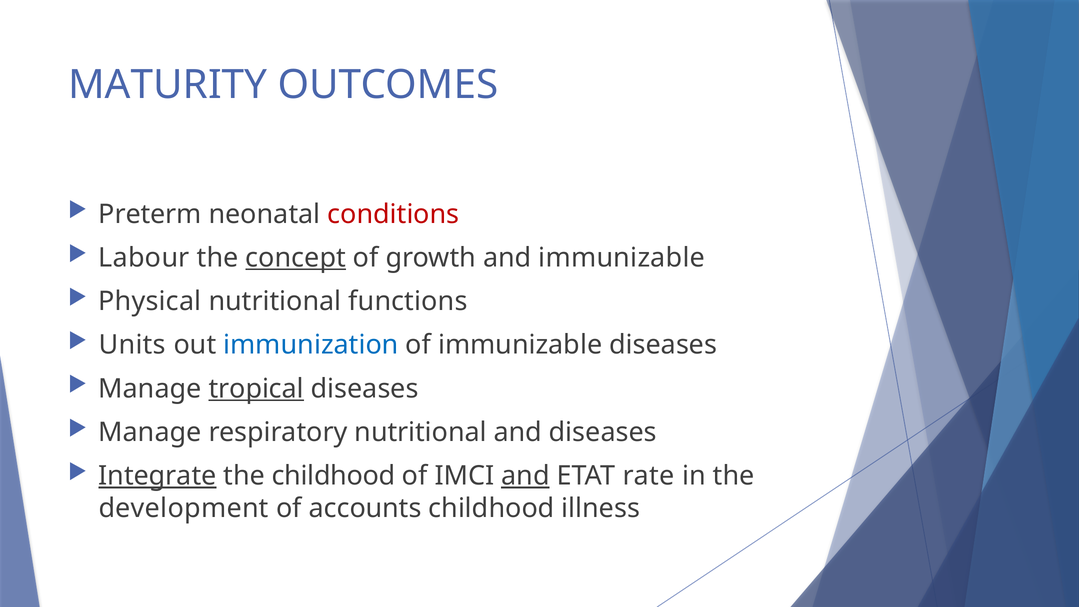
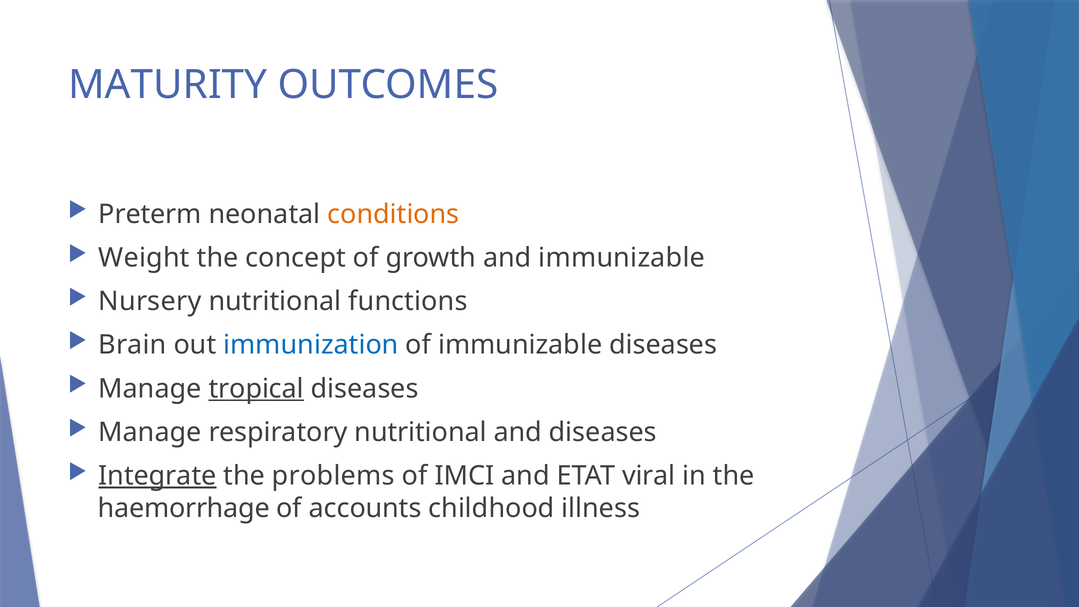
conditions colour: red -> orange
Labour: Labour -> Weight
concept underline: present -> none
Physical: Physical -> Nursery
Units: Units -> Brain
the childhood: childhood -> problems
and at (525, 476) underline: present -> none
rate: rate -> viral
development: development -> haemorrhage
